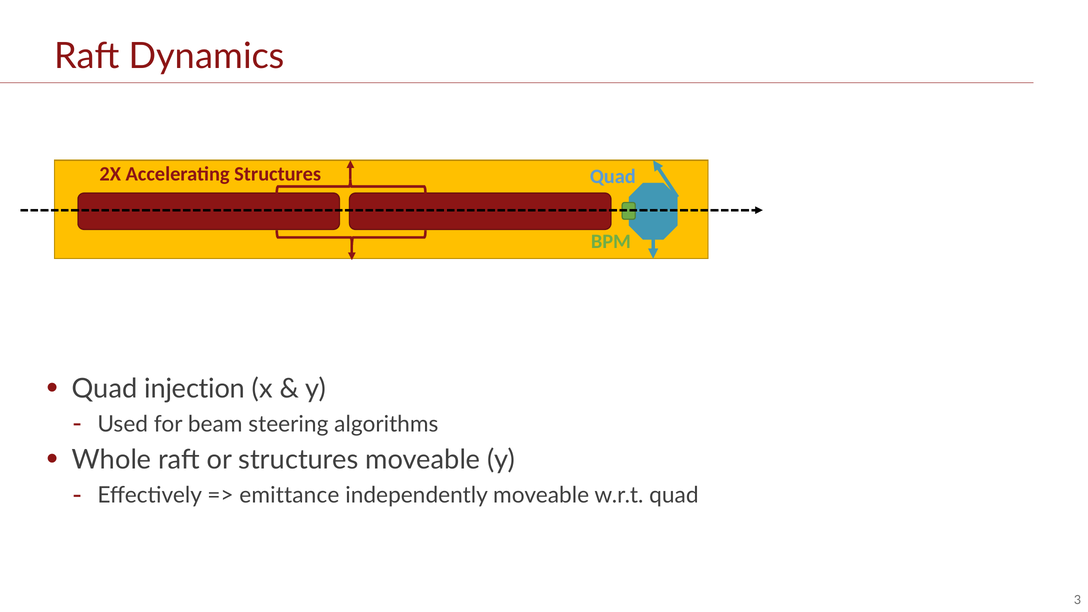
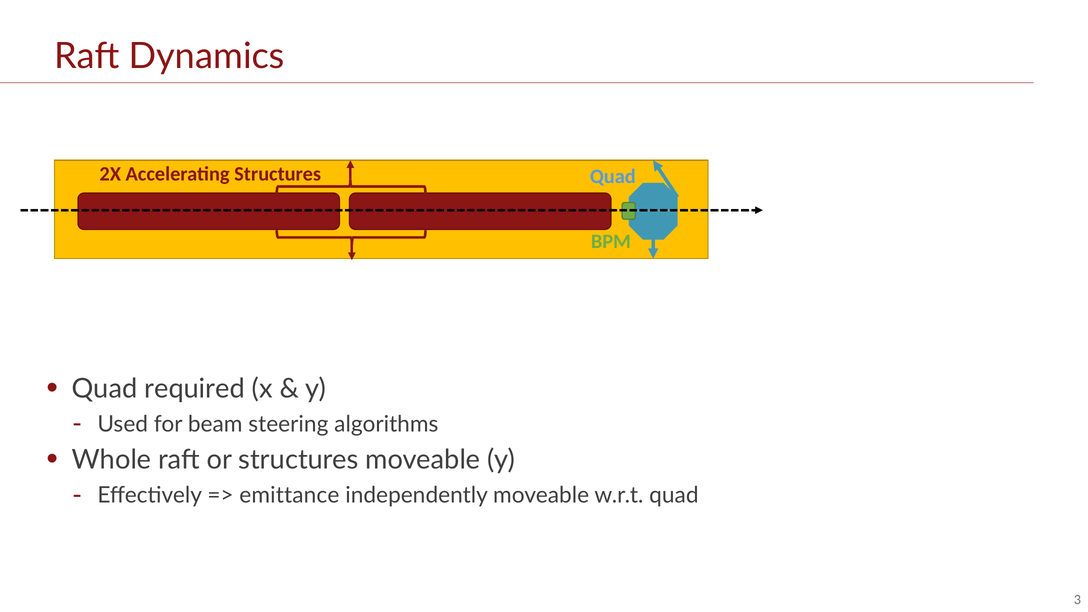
injection: injection -> required
